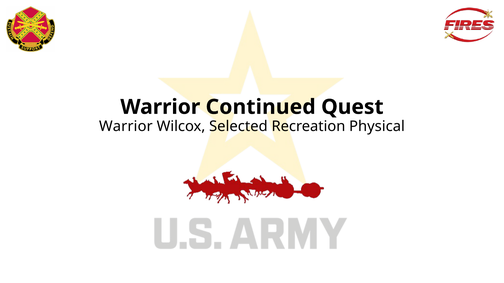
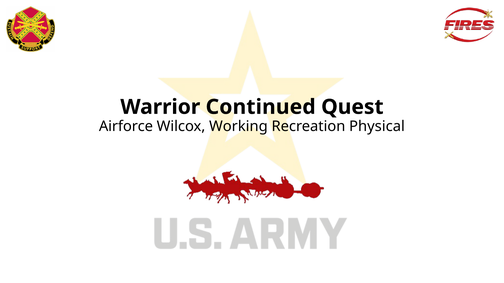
Warrior at (126, 126): Warrior -> Airforce
Selected: Selected -> Working
